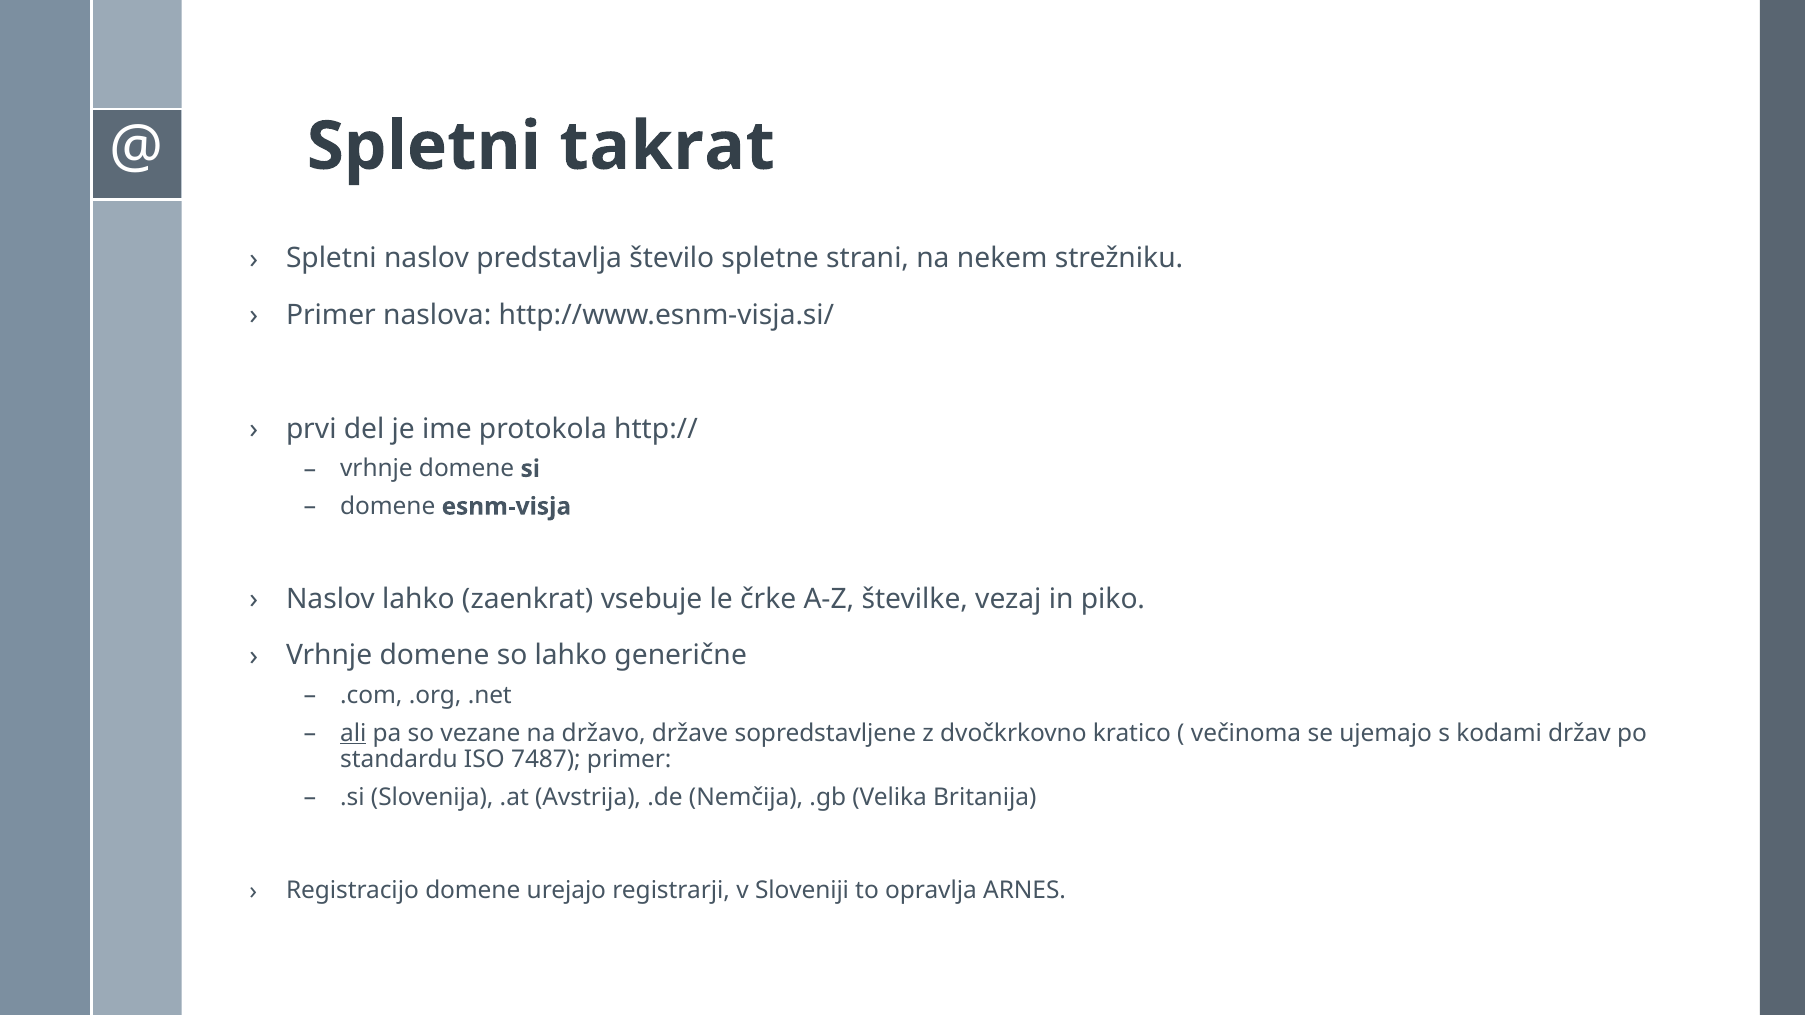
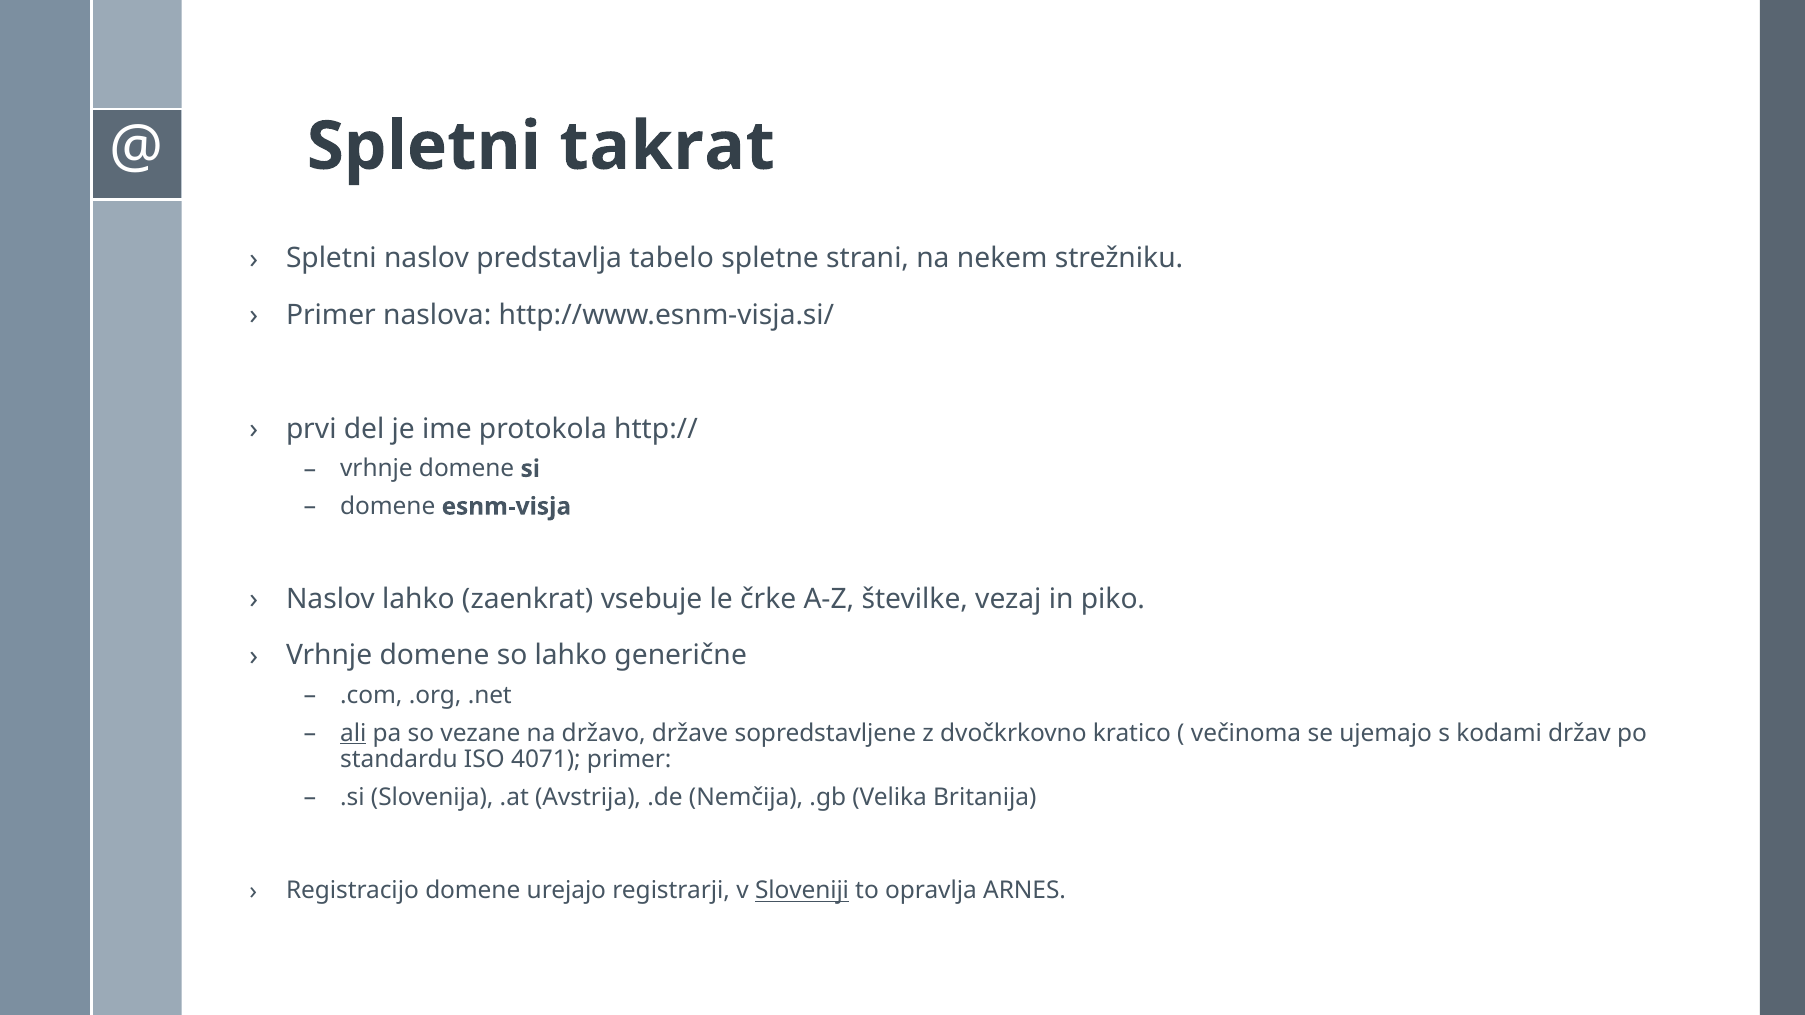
število: število -> tabelo
7487: 7487 -> 4071
Sloveniji underline: none -> present
